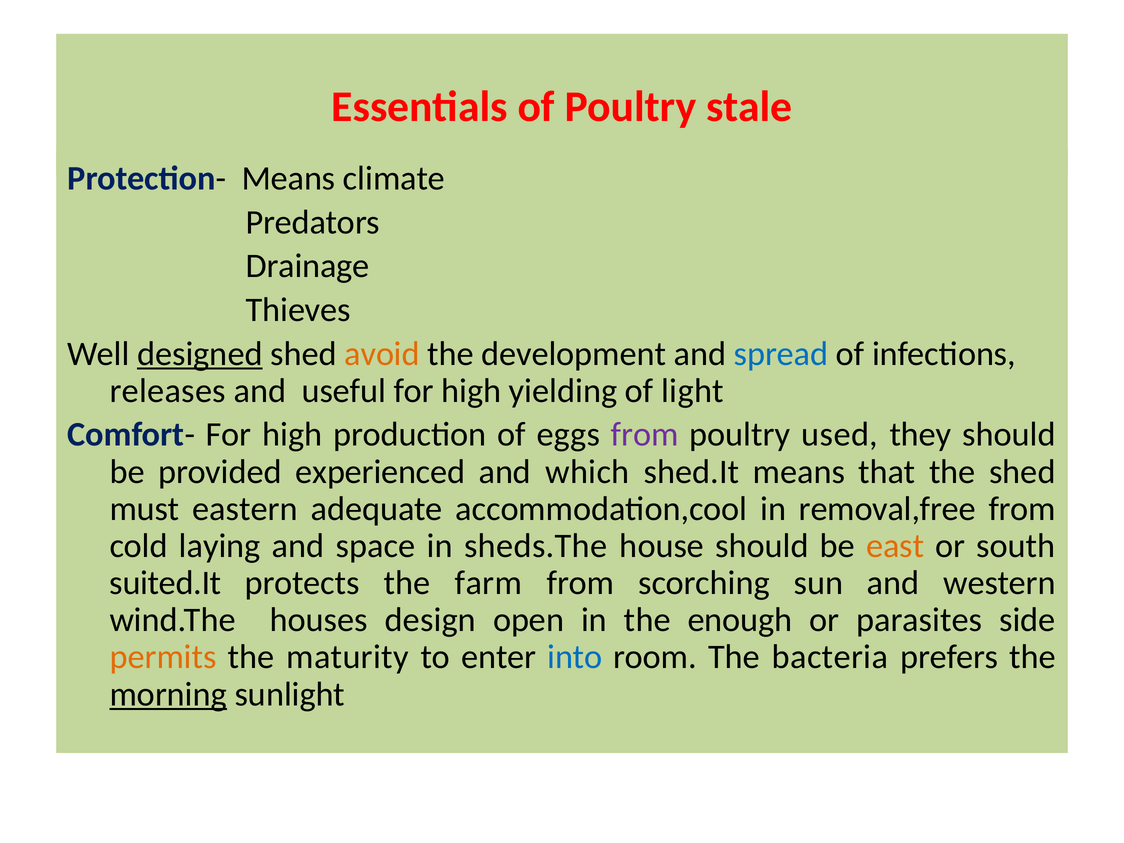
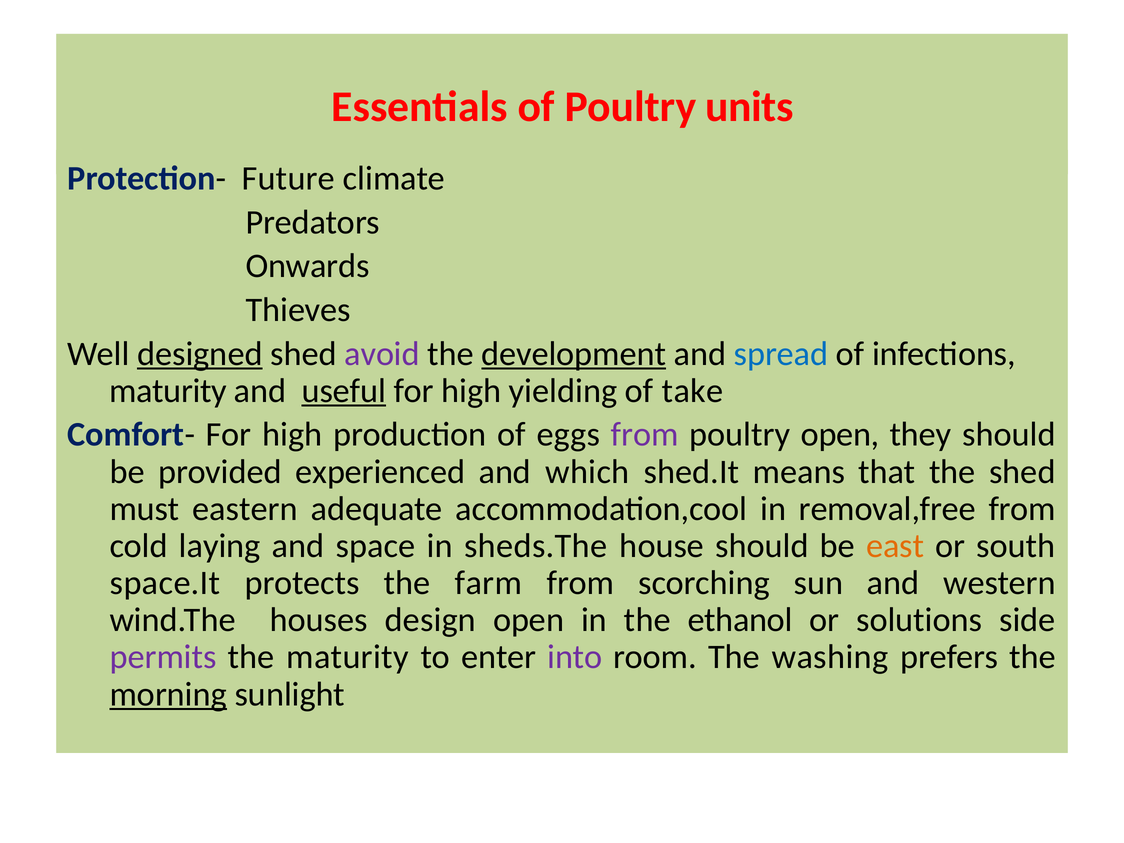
stale: stale -> units
Protection- Means: Means -> Future
Drainage: Drainage -> Onwards
avoid colour: orange -> purple
development underline: none -> present
releases at (168, 391): releases -> maturity
useful underline: none -> present
light: light -> take
poultry used: used -> open
suited.It: suited.It -> space.It
enough: enough -> ethanol
parasites: parasites -> solutions
permits colour: orange -> purple
into colour: blue -> purple
bacteria: bacteria -> washing
